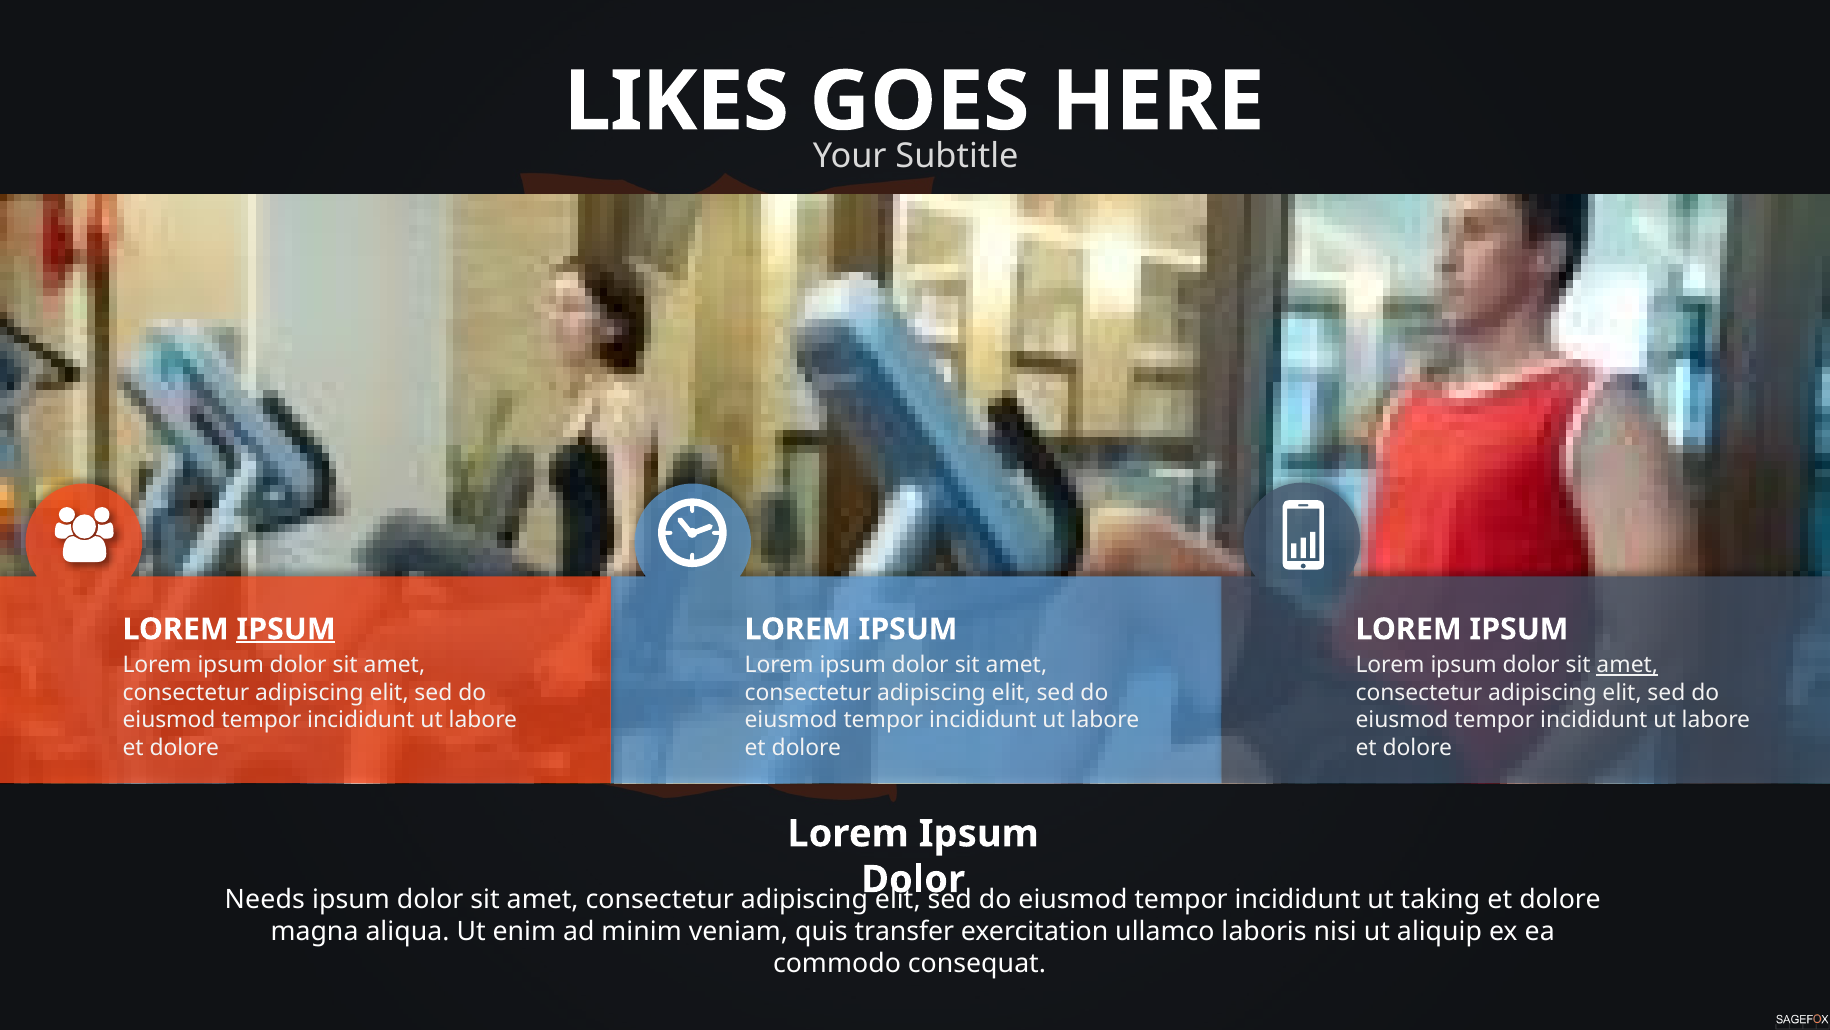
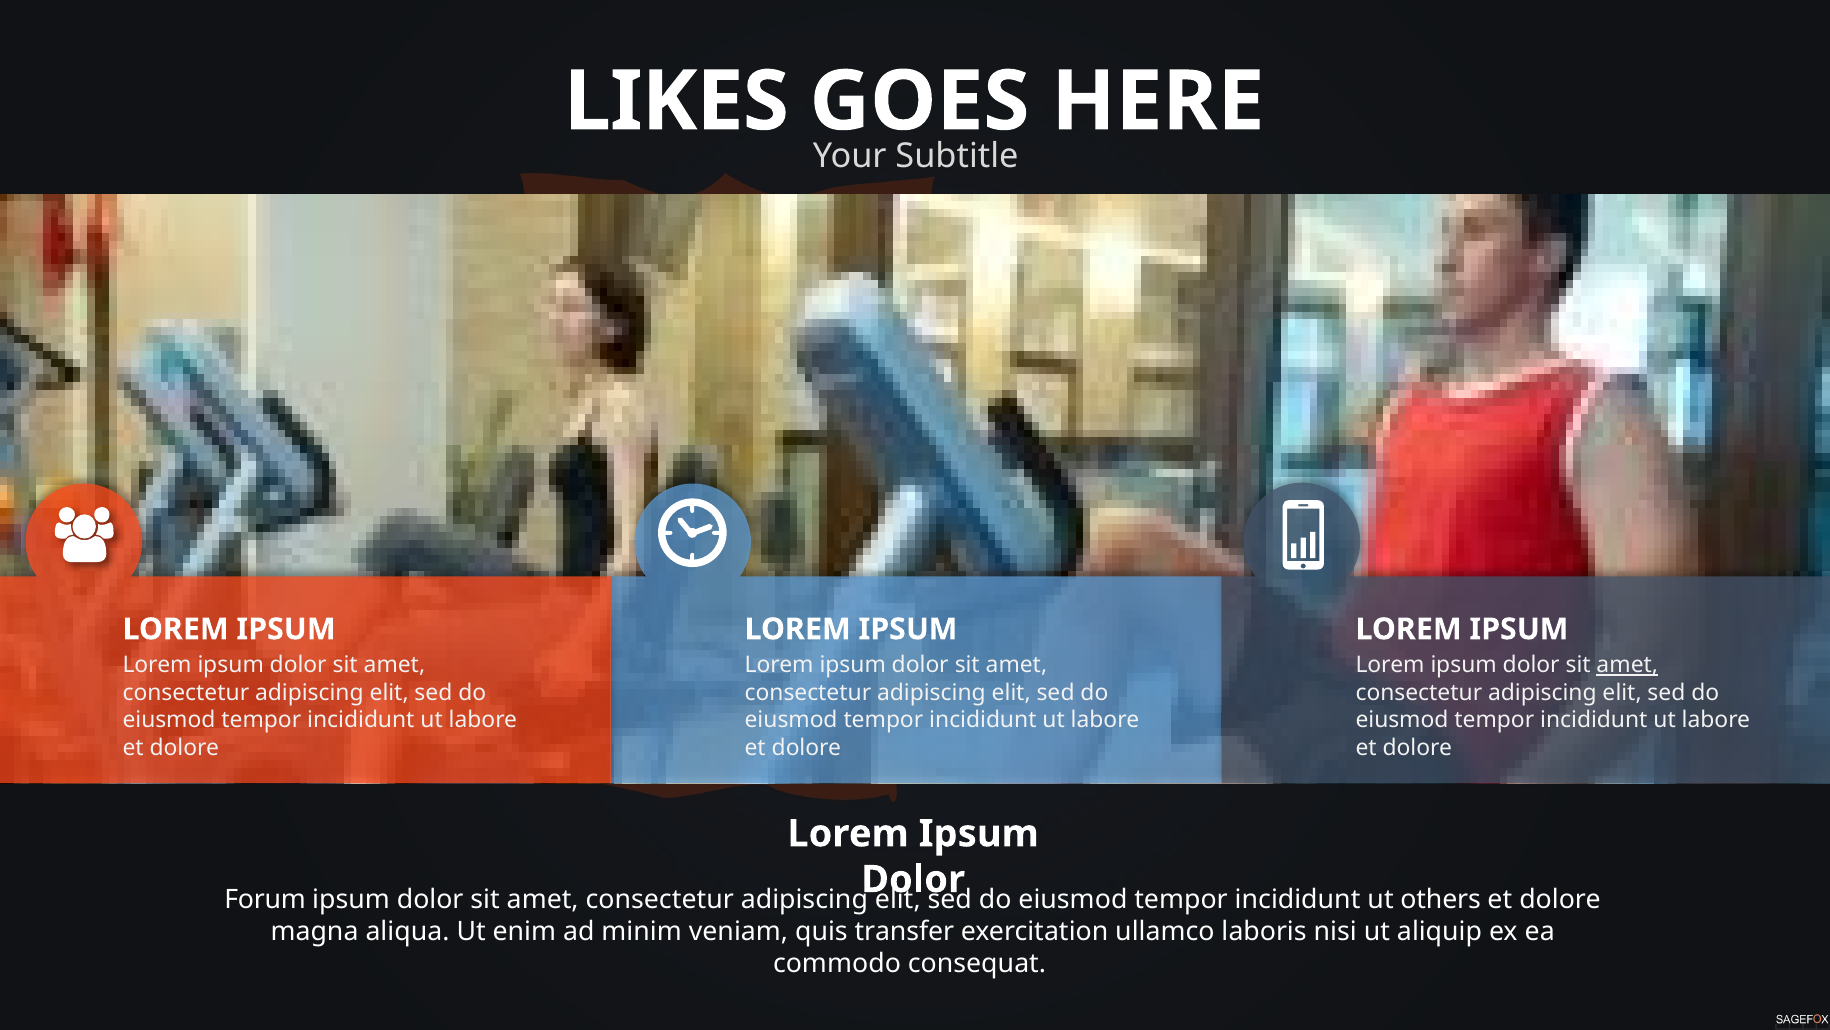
IPSUM at (286, 629) underline: present -> none
Needs: Needs -> Forum
taking: taking -> others
